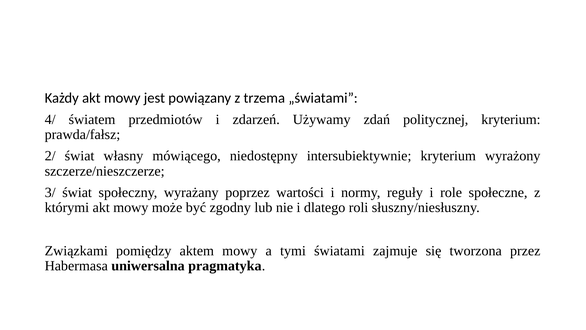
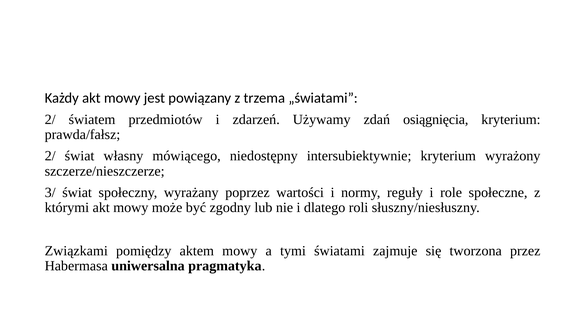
4/ at (50, 119): 4/ -> 2/
politycznej: politycznej -> osiągnięcia
